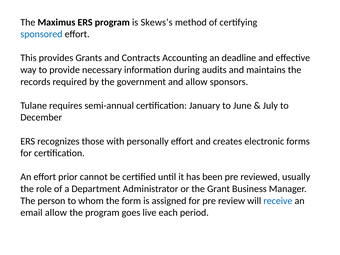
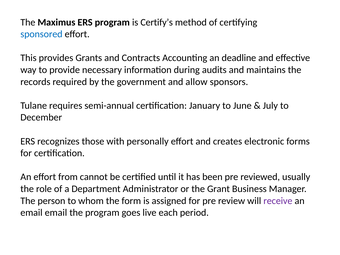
Skews’s: Skews’s -> Certify’s
prior: prior -> from
receive colour: blue -> purple
email allow: allow -> email
